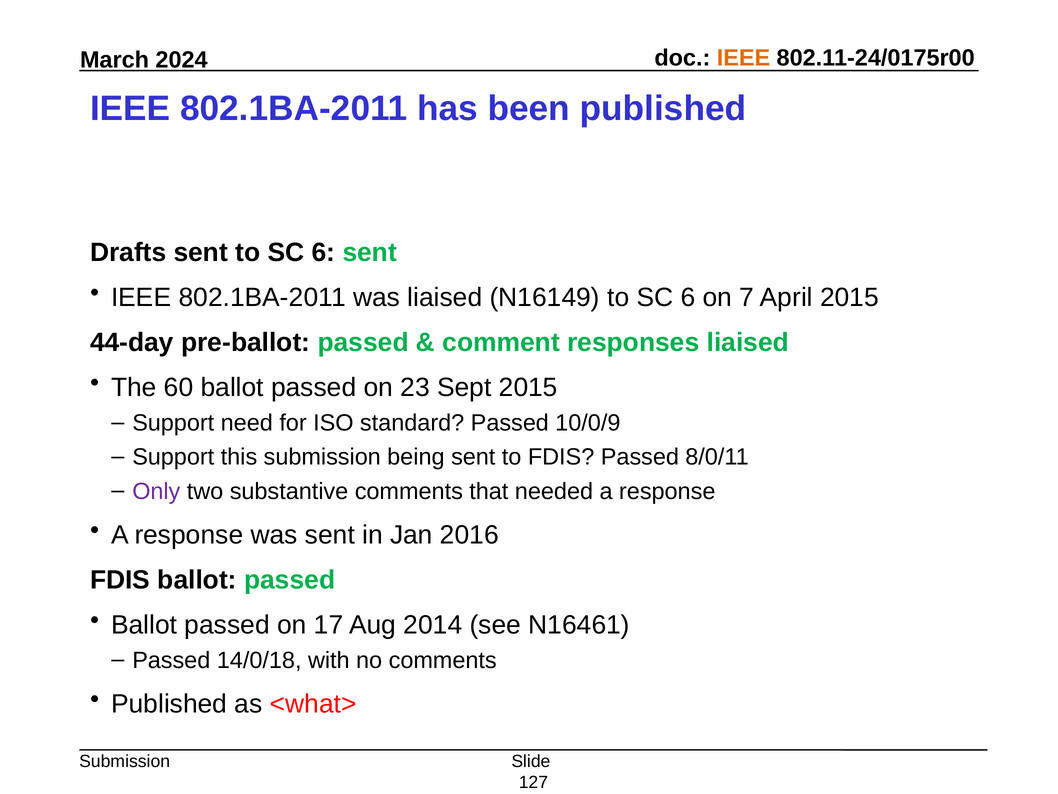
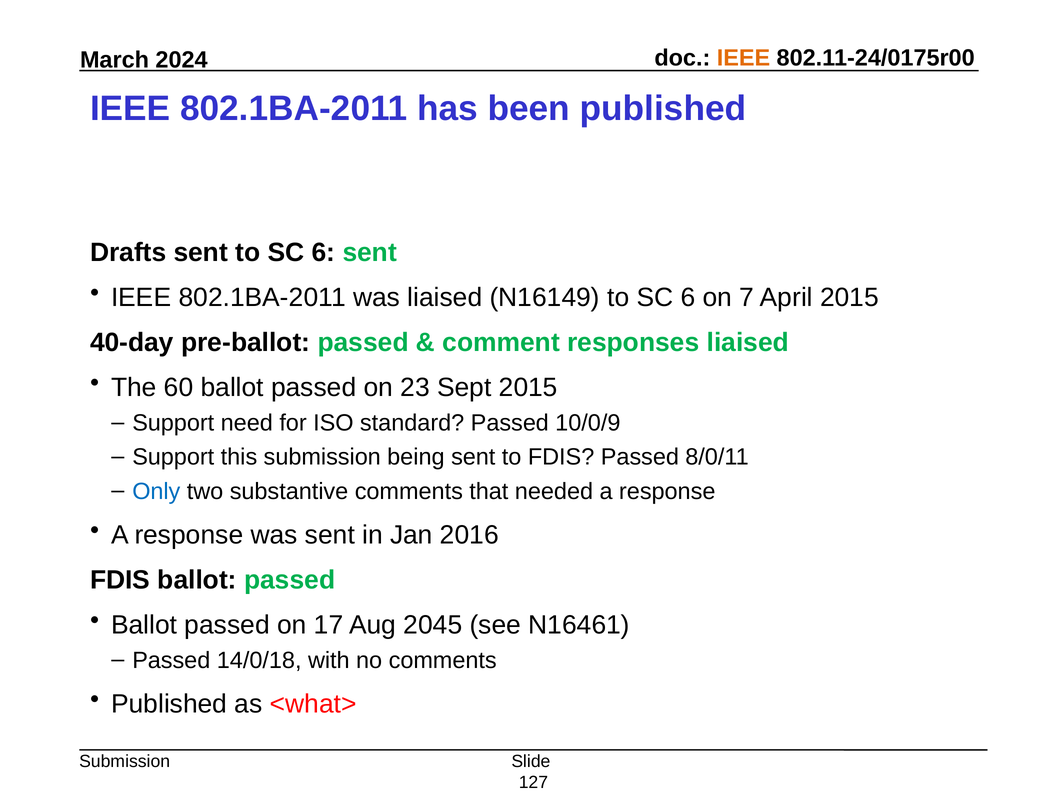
44-day: 44-day -> 40-day
Only colour: purple -> blue
2014: 2014 -> 2045
